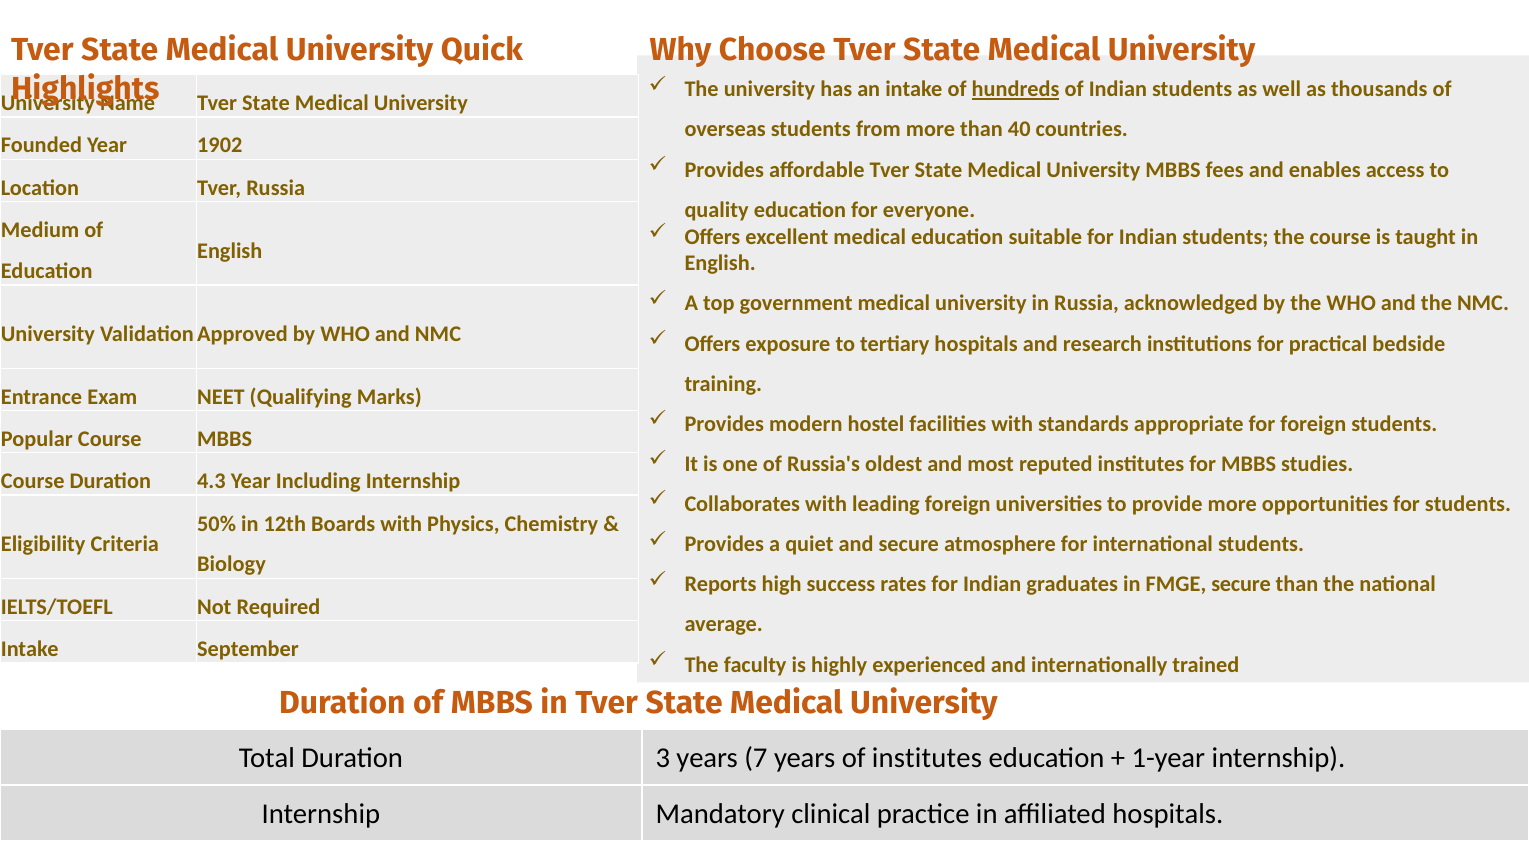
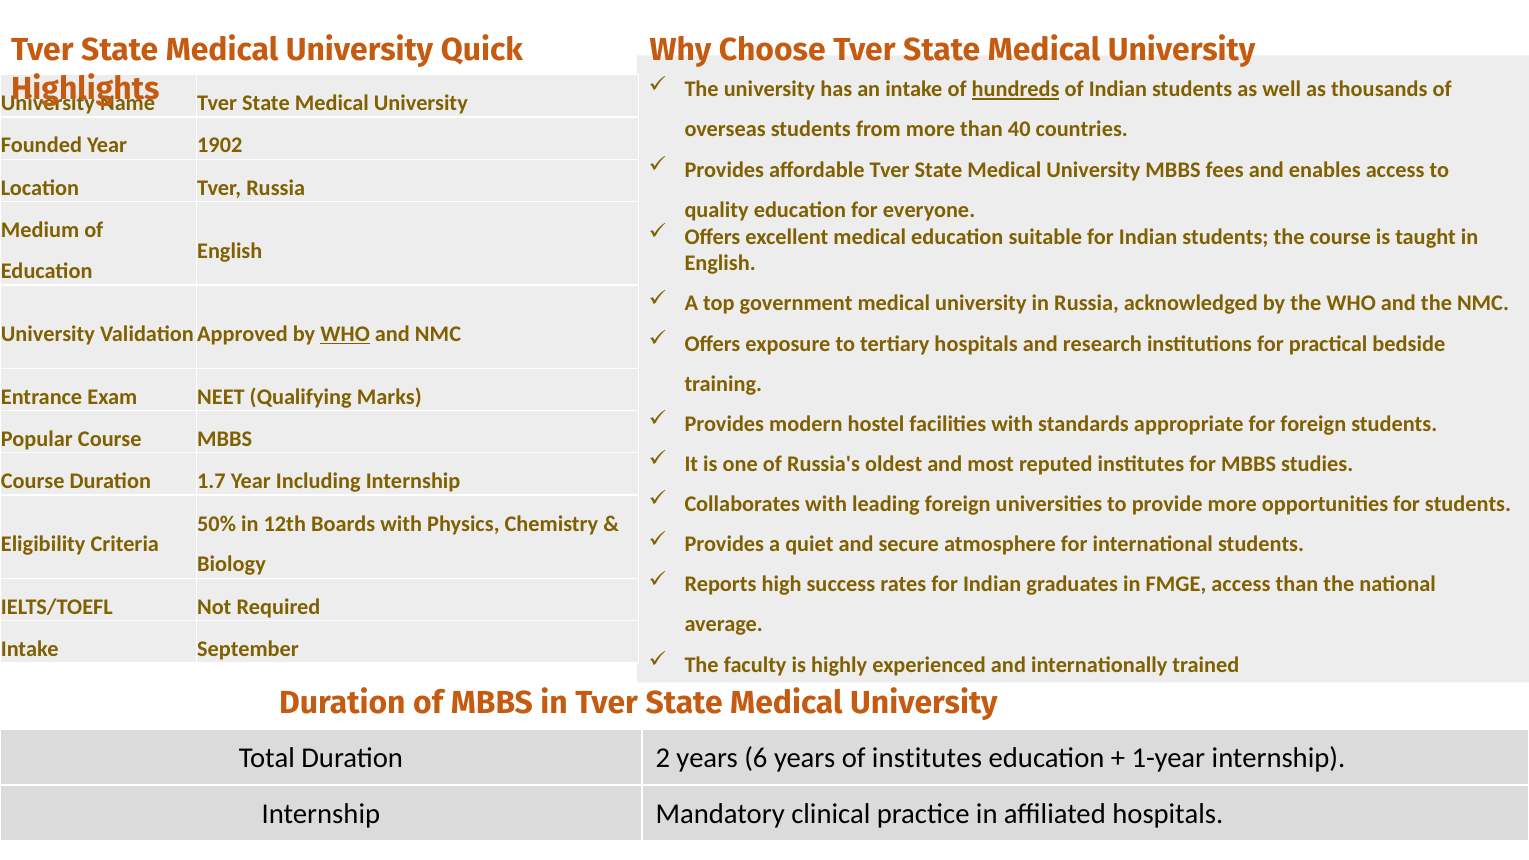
WHO at (345, 334) underline: none -> present
4.3: 4.3 -> 1.7
FMGE secure: secure -> access
3: 3 -> 2
7: 7 -> 6
